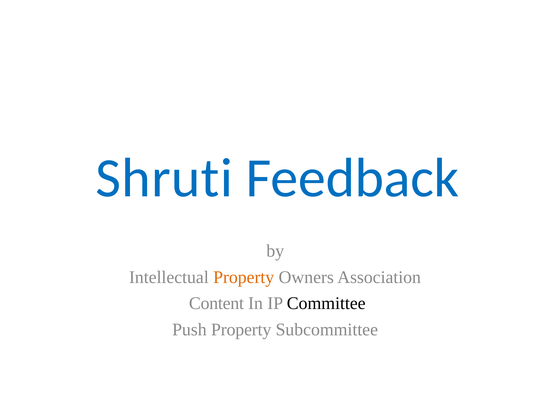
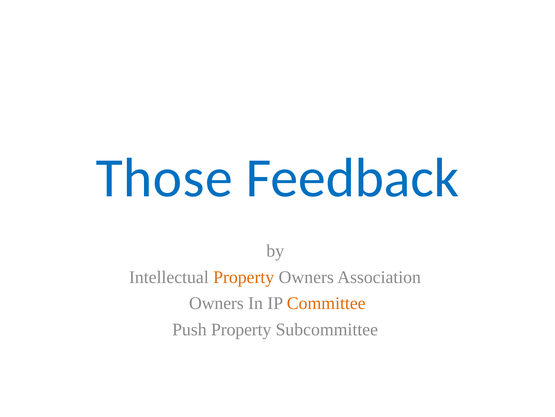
Shruti: Shruti -> Those
Content at (216, 303): Content -> Owners
Committee colour: black -> orange
